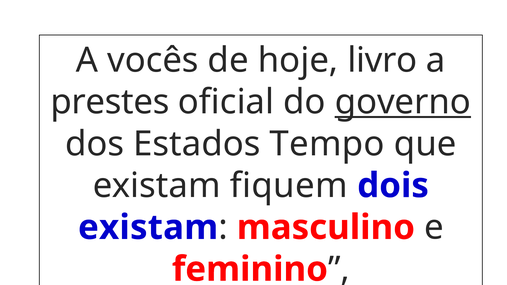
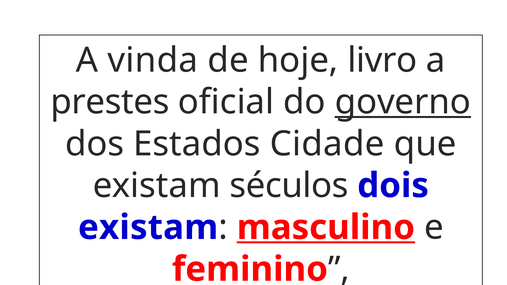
vocês: vocês -> vinda
Tempo: Tempo -> Cidade
fiquem: fiquem -> séculos
masculino underline: none -> present
